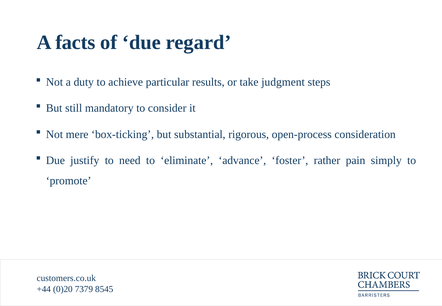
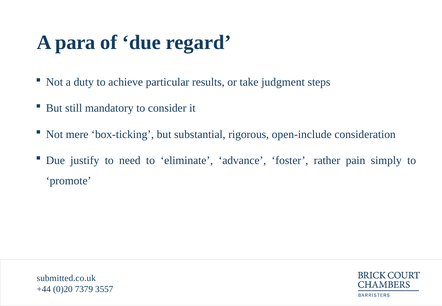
facts: facts -> para
open-process: open-process -> open-include
customers.co.uk: customers.co.uk -> submitted.co.uk
8545: 8545 -> 3557
